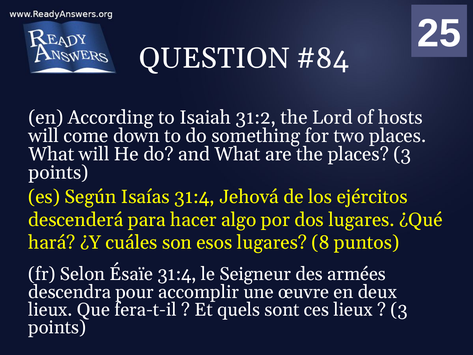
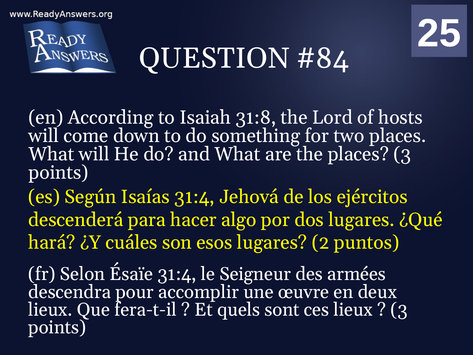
31:2: 31:2 -> 31:8
8: 8 -> 2
